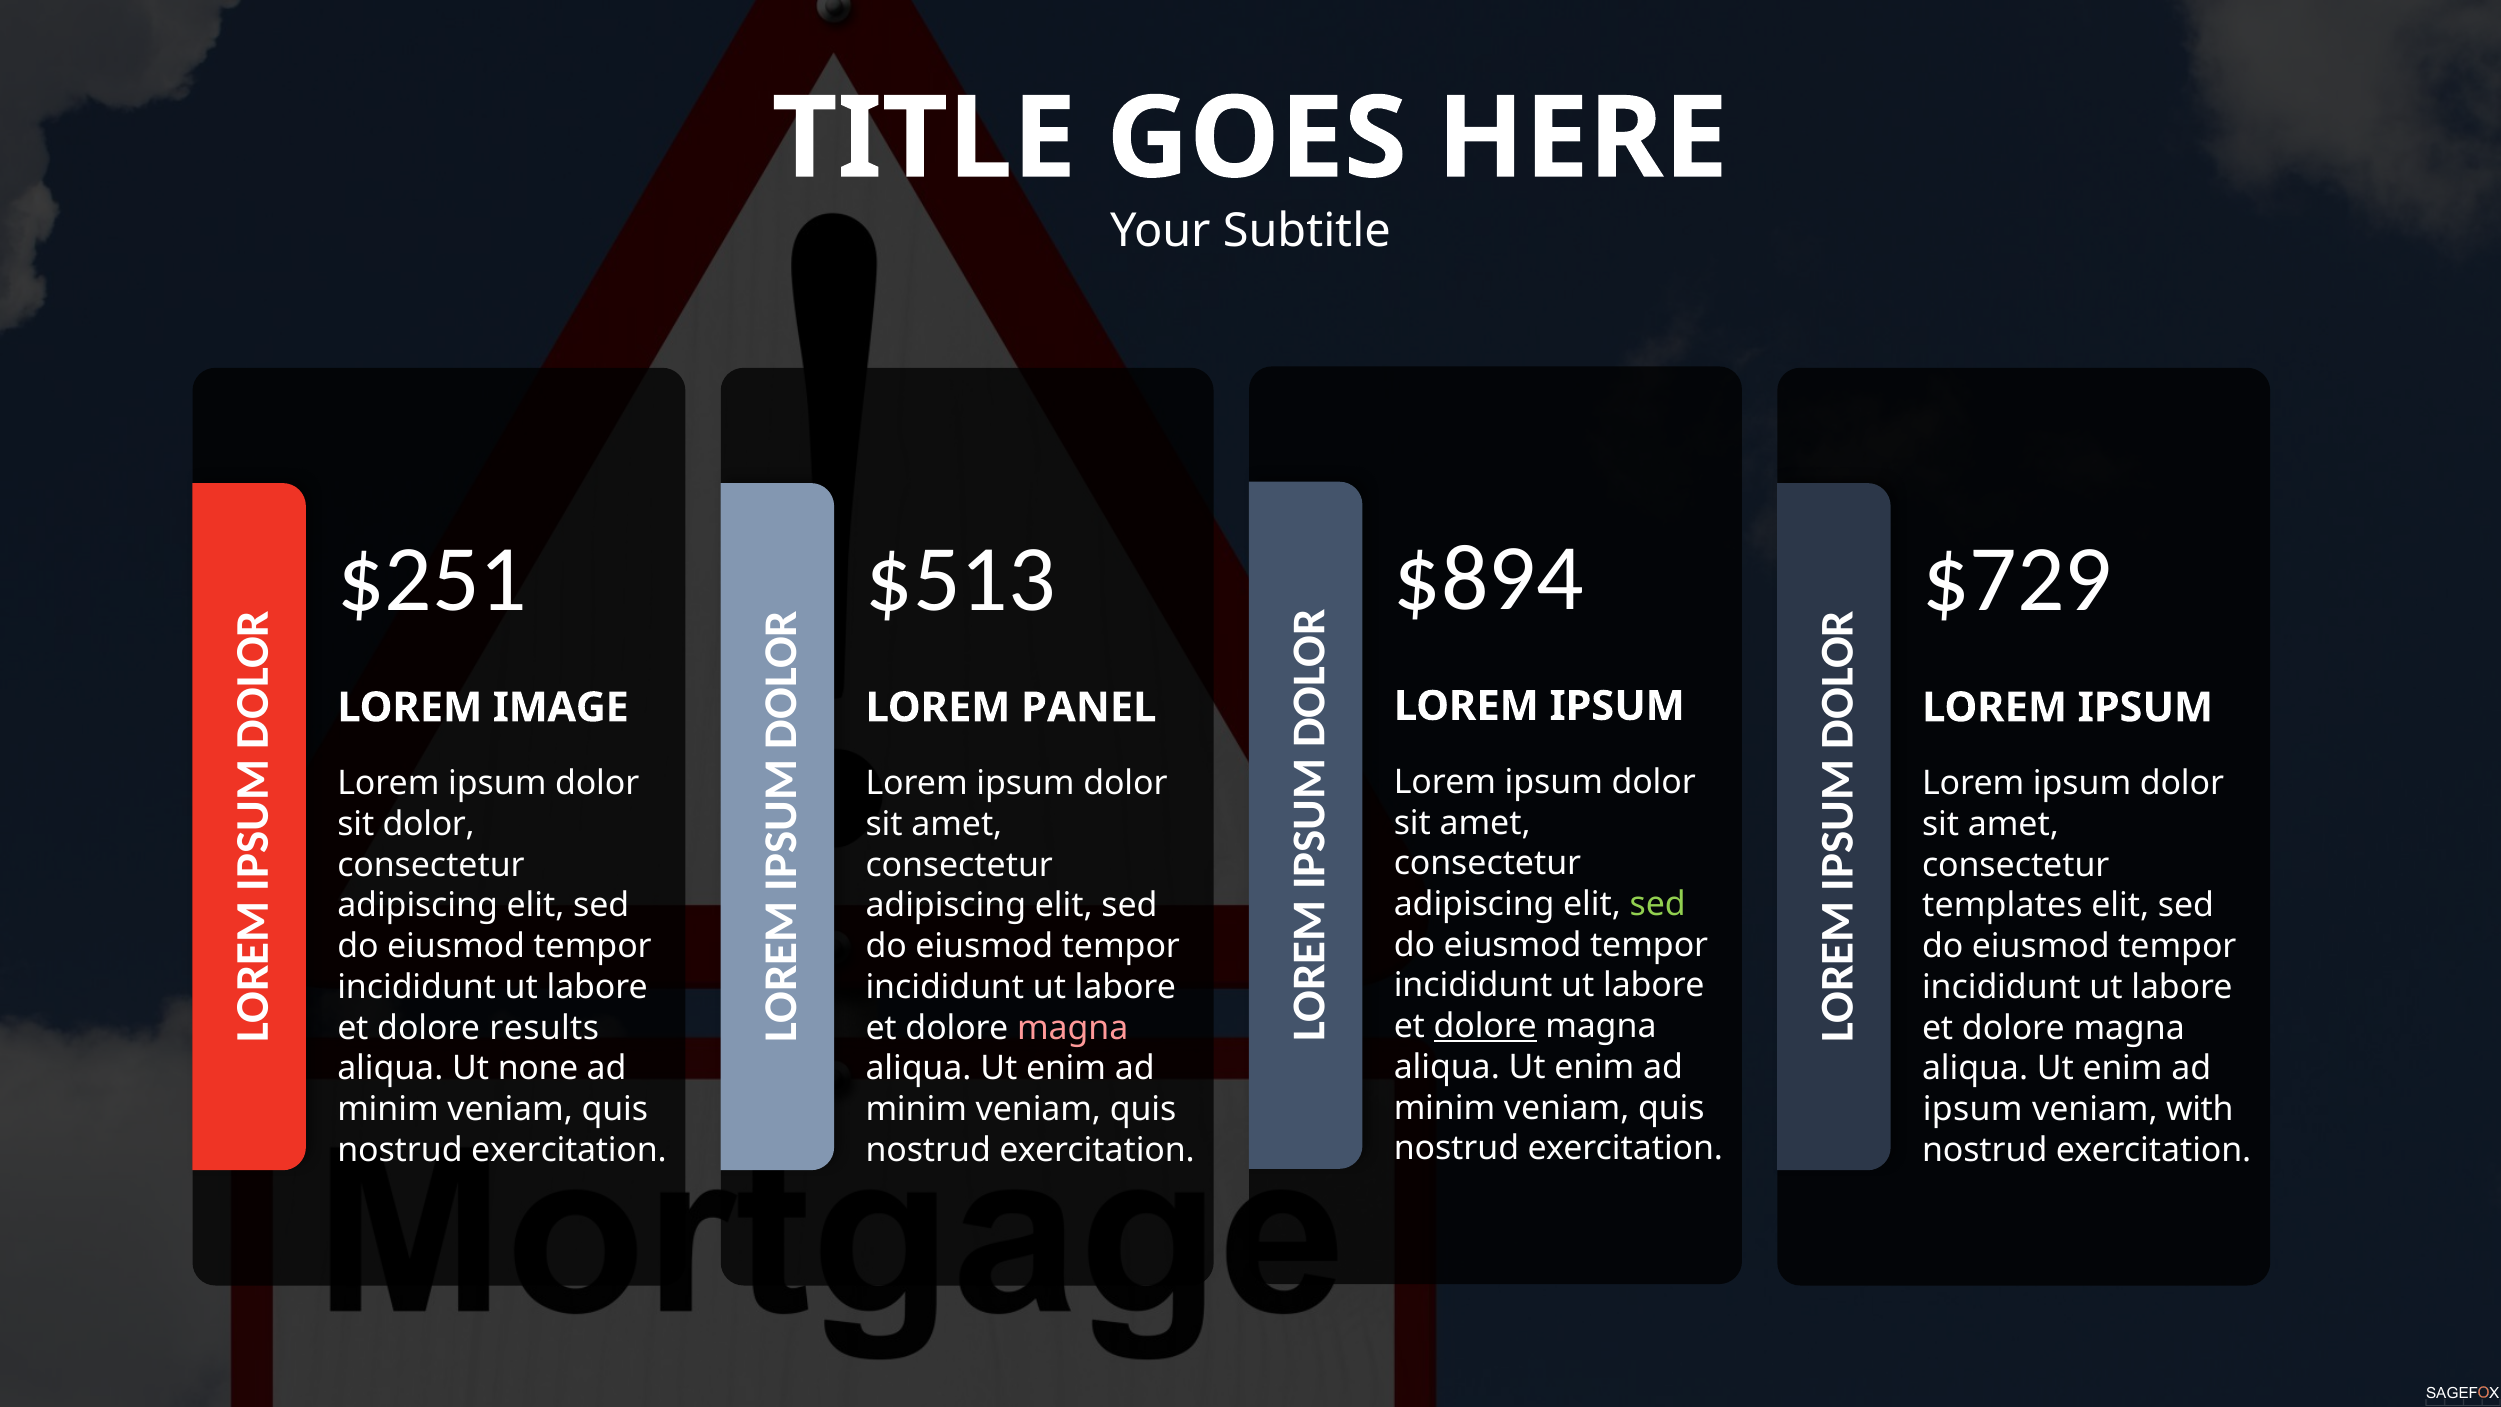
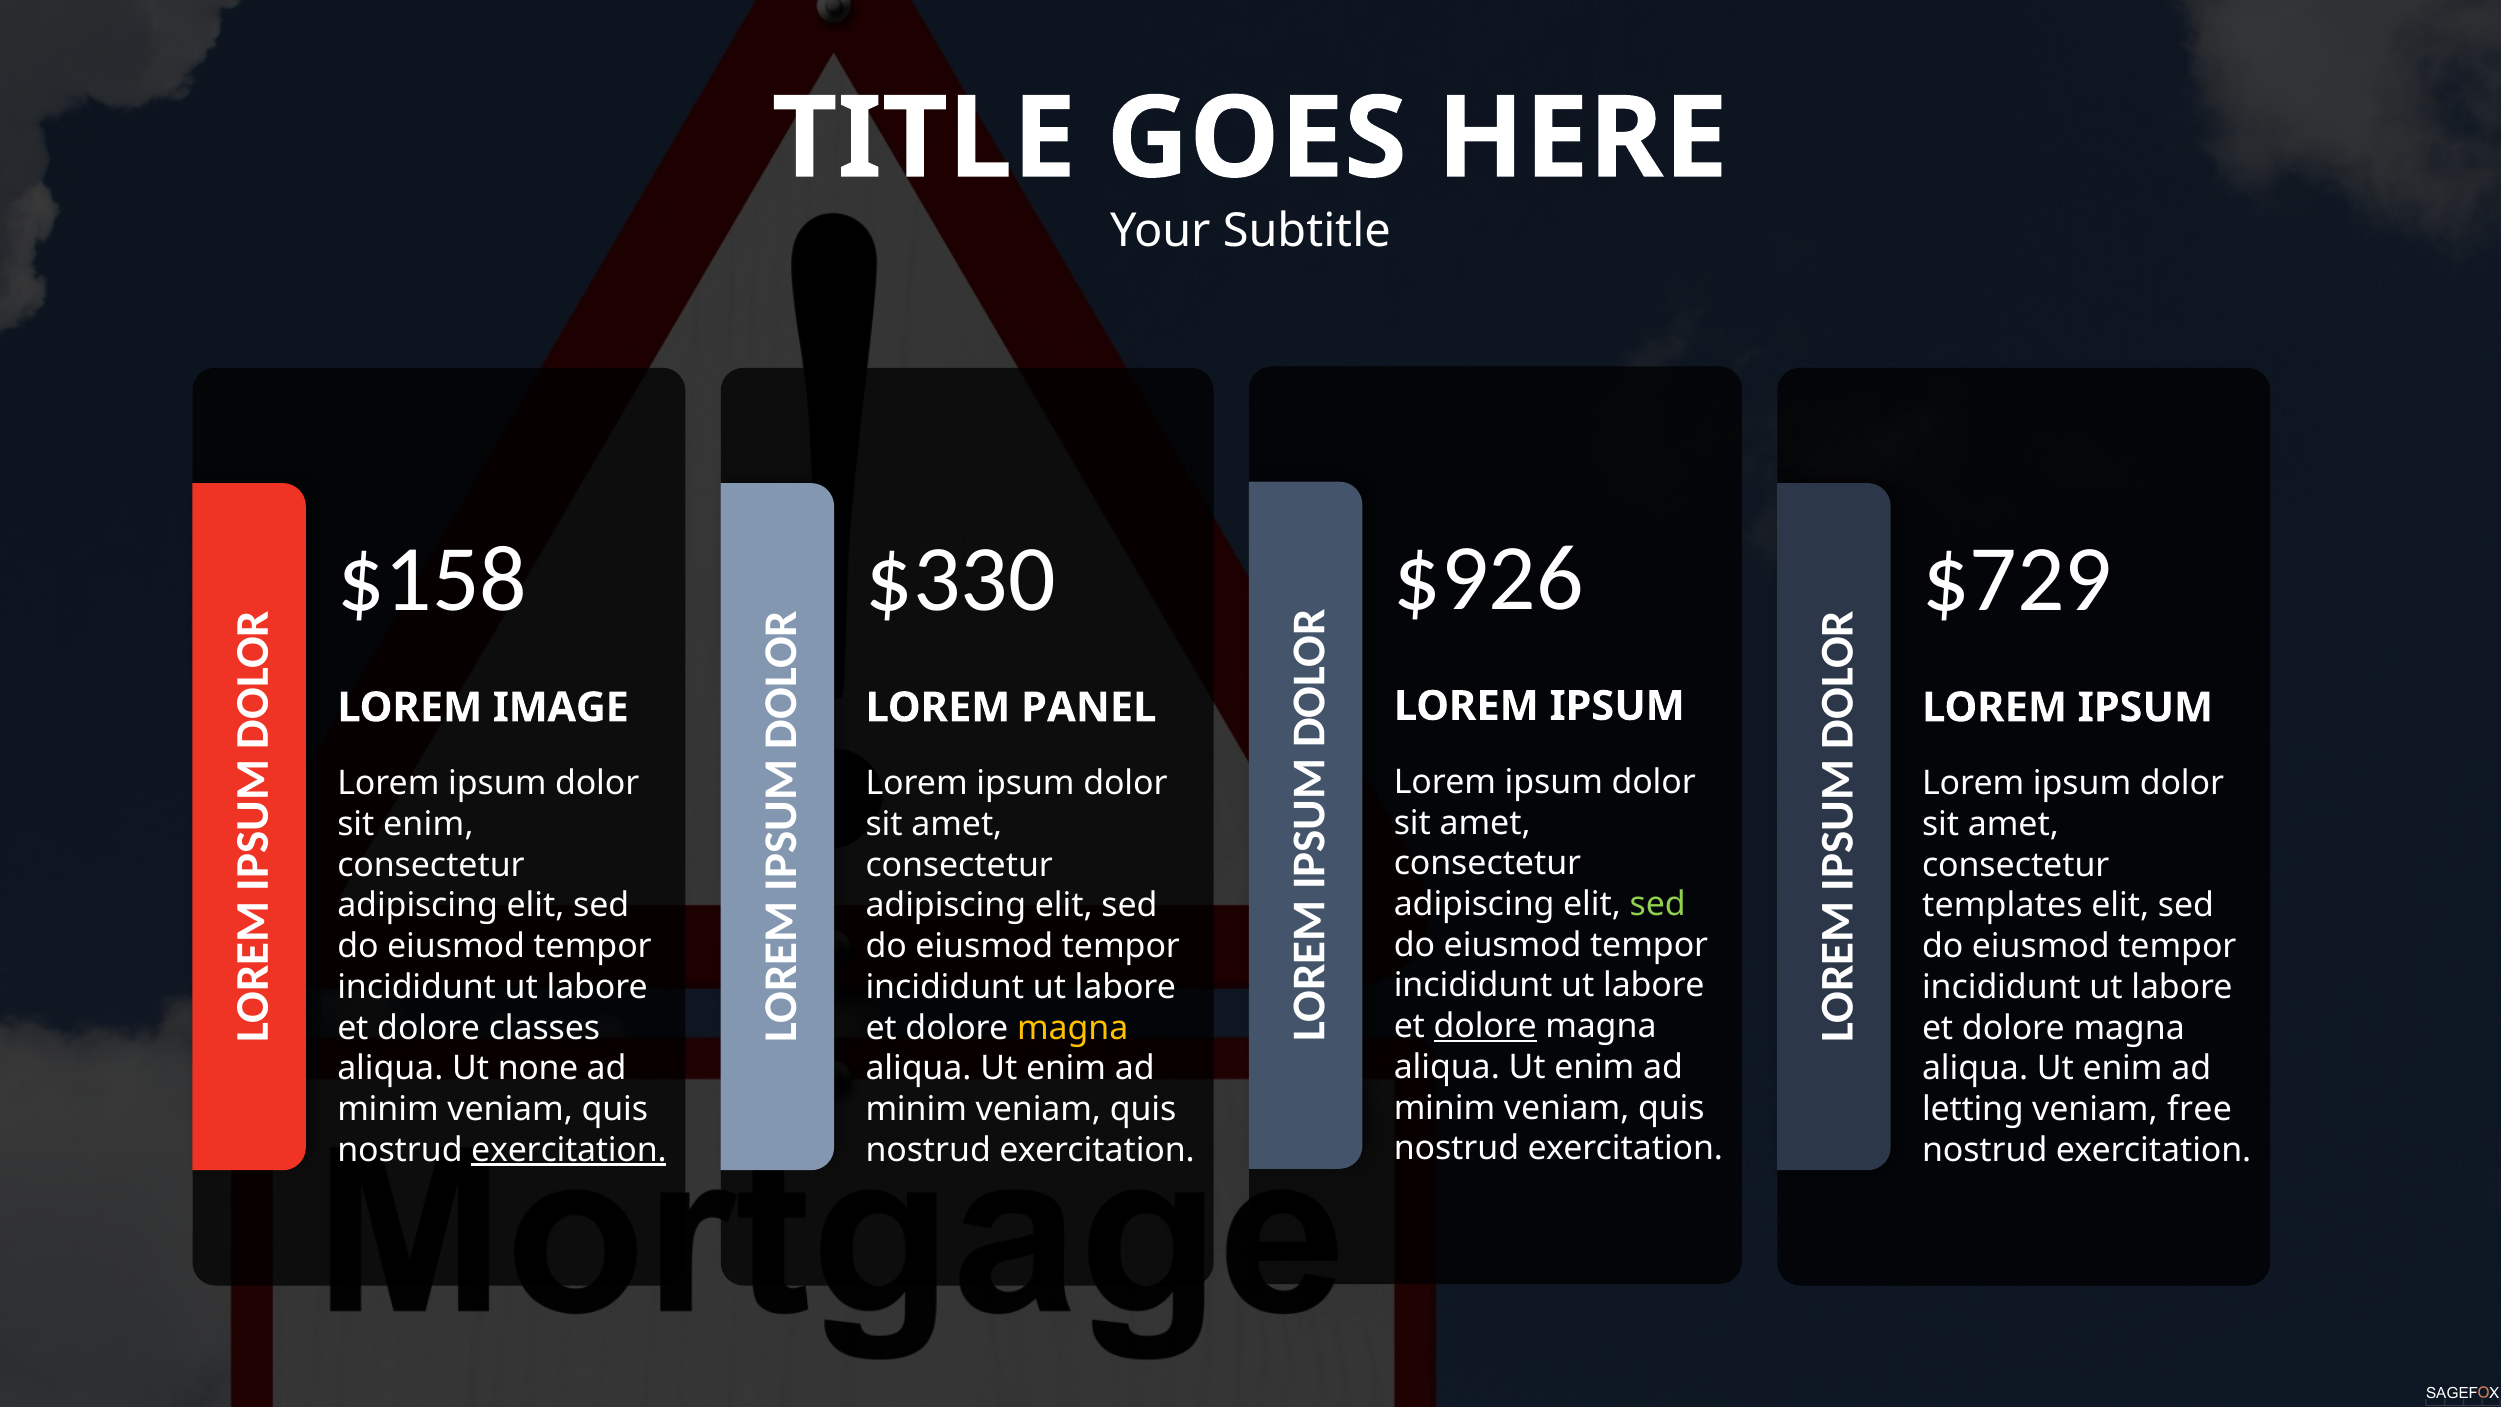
$894: $894 -> $926
$251: $251 -> $158
$513: $513 -> $330
sit dolor: dolor -> enim
results: results -> classes
magna at (1073, 1028) colour: pink -> yellow
ipsum at (1973, 1109): ipsum -> letting
with: with -> free
exercitation at (569, 1150) underline: none -> present
